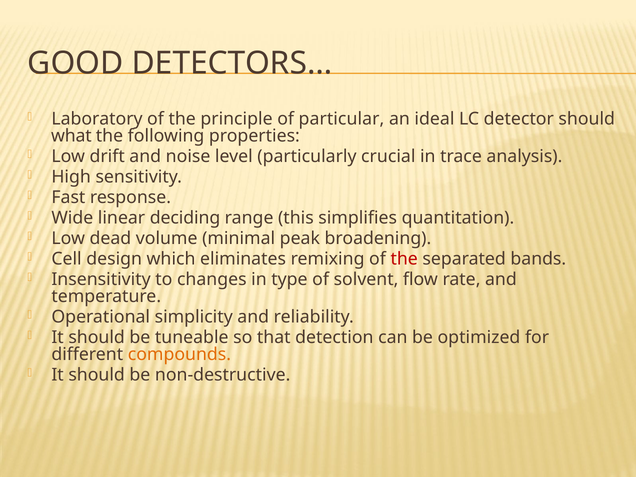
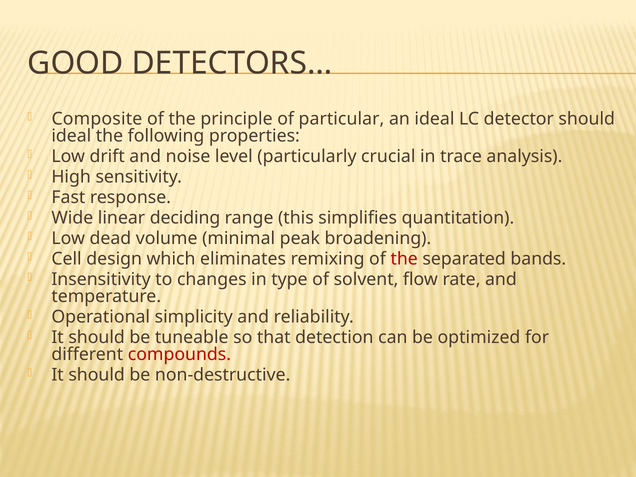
Laboratory: Laboratory -> Composite
what at (71, 136): what -> ideal
compounds colour: orange -> red
